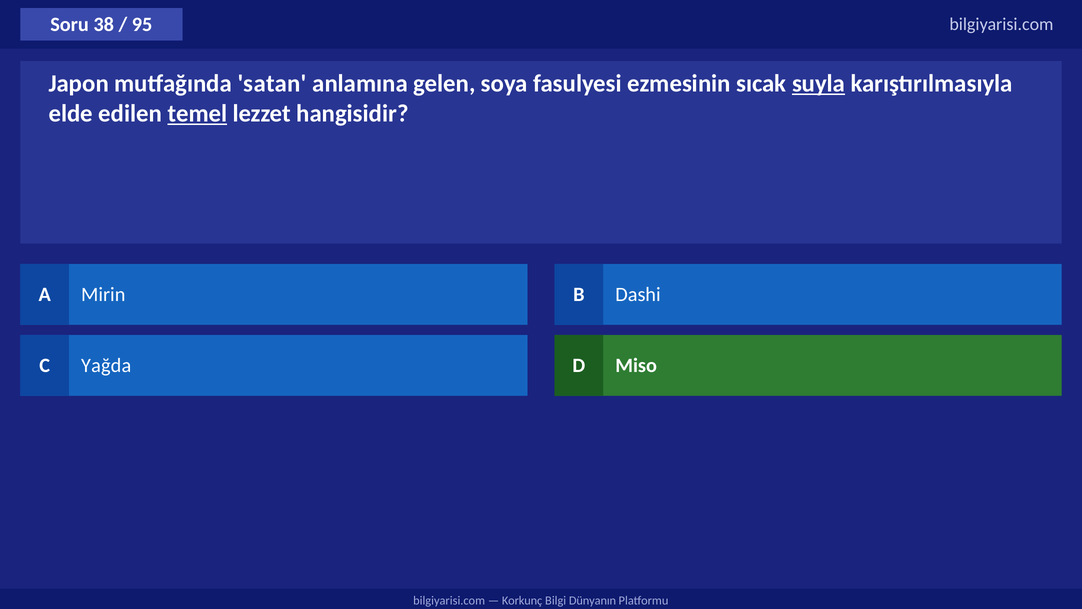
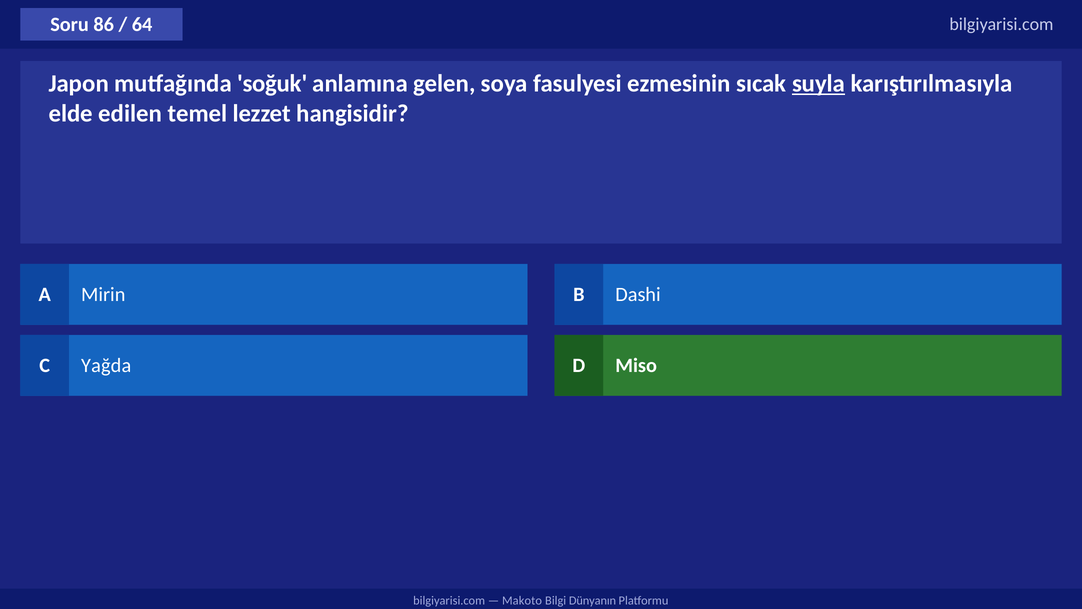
38: 38 -> 86
95: 95 -> 64
satan: satan -> soğuk
temel underline: present -> none
Korkunç: Korkunç -> Makoto
